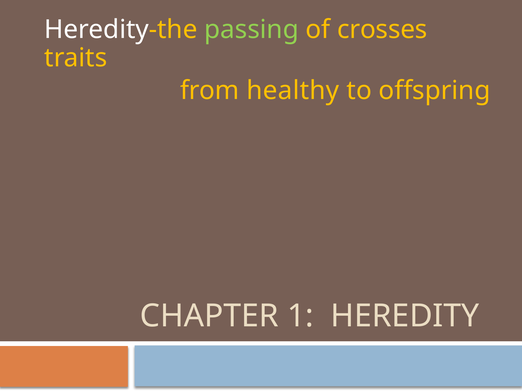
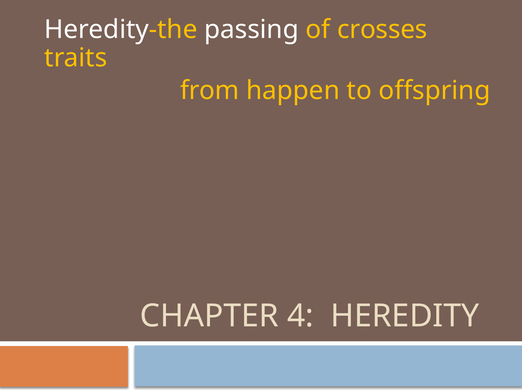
passing colour: light green -> white
healthy: healthy -> happen
1: 1 -> 4
